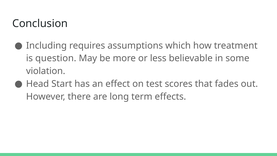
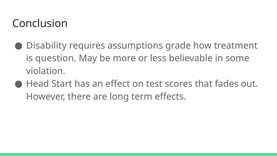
Including: Including -> Disability
which: which -> grade
